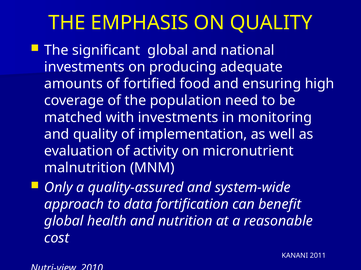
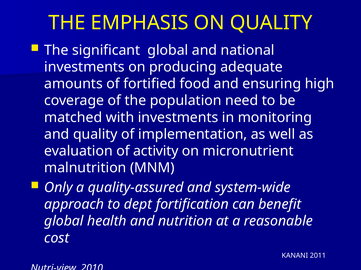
data: data -> dept
